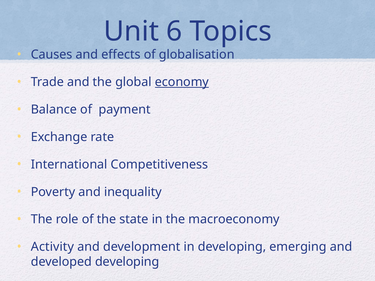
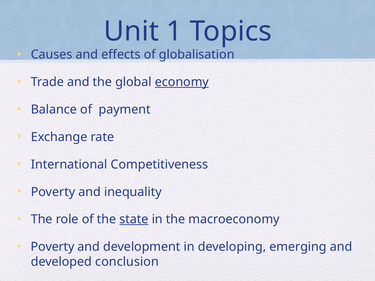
6: 6 -> 1
state underline: none -> present
Activity at (52, 247): Activity -> Poverty
developed developing: developing -> conclusion
